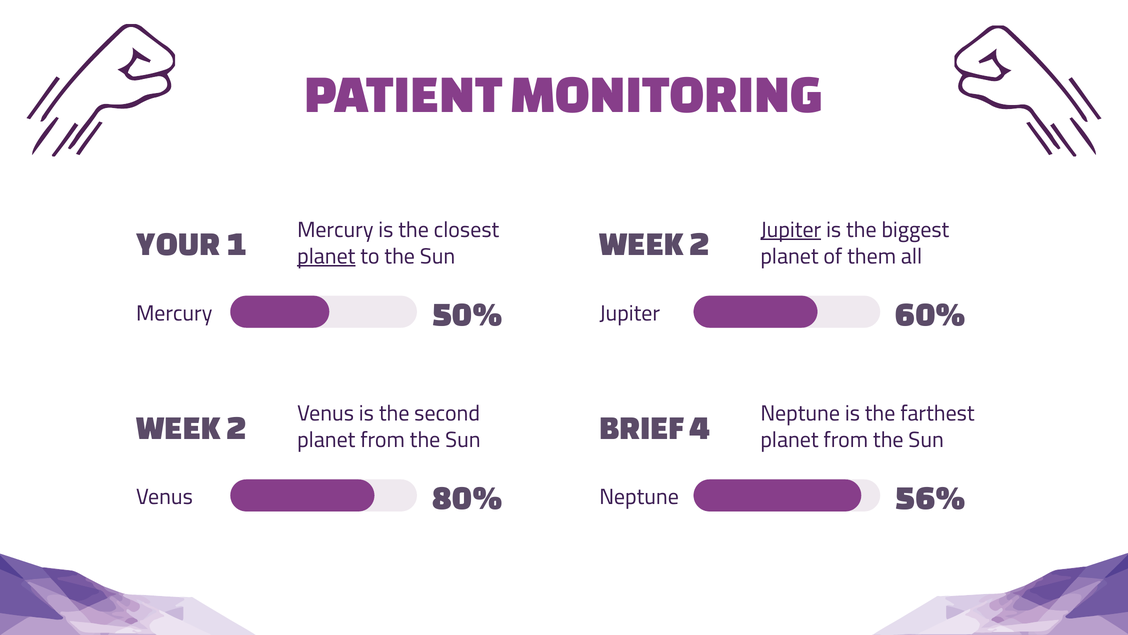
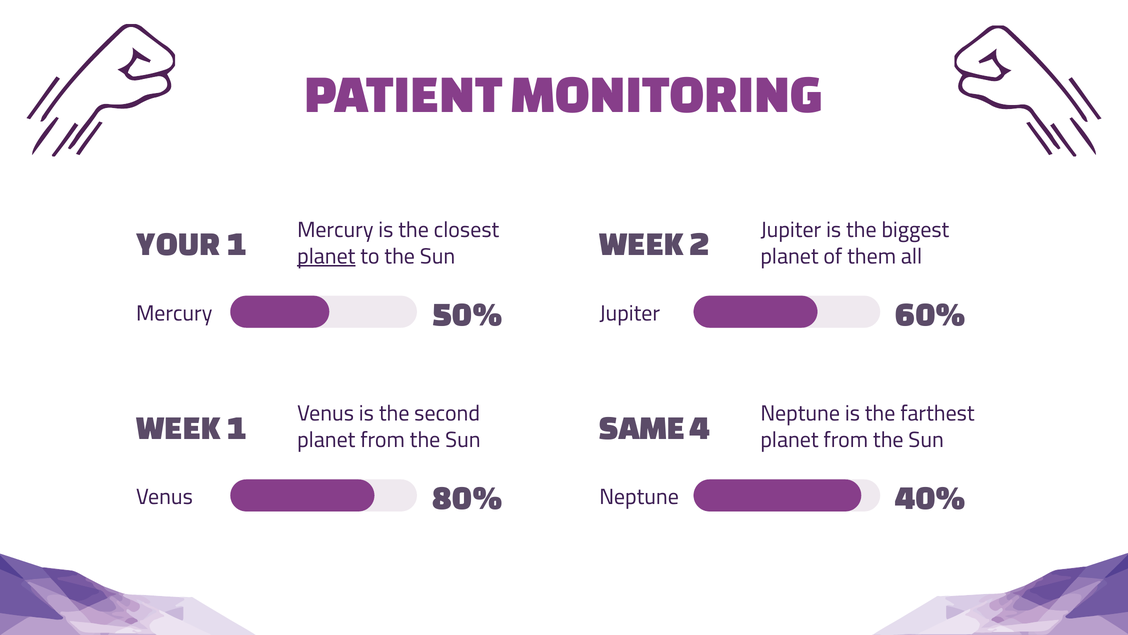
Jupiter at (791, 230) underline: present -> none
2 at (237, 427): 2 -> 1
BRIEF: BRIEF -> SAME
56%: 56% -> 40%
